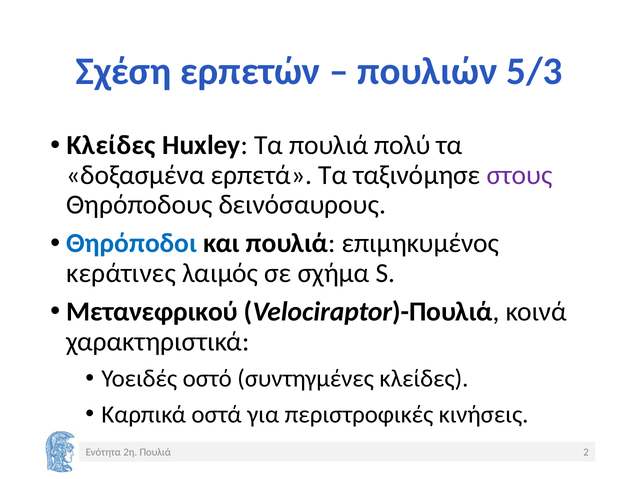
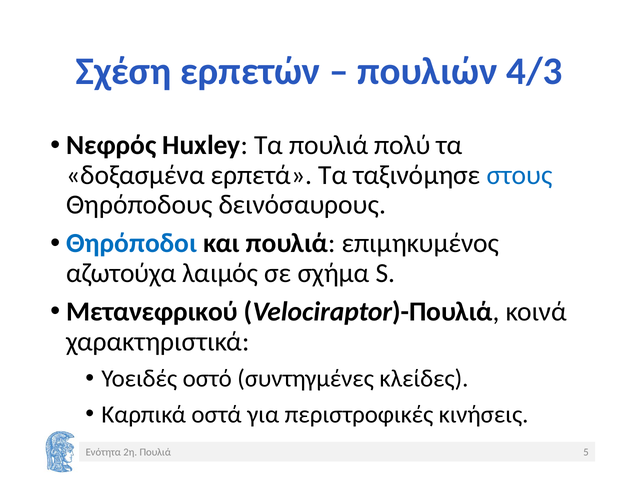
5/3: 5/3 -> 4/3
Κλείδες at (111, 145): Κλείδες -> Νεφρός
στους colour: purple -> blue
κεράτινες: κεράτινες -> αζωτούχα
2: 2 -> 5
